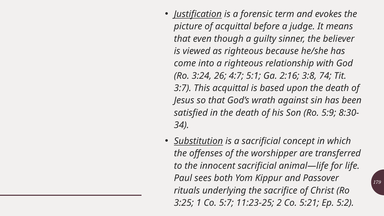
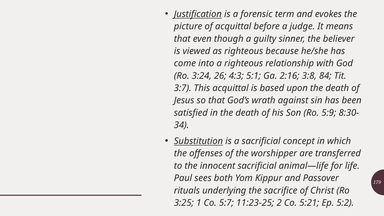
4:7: 4:7 -> 4:3
74: 74 -> 84
